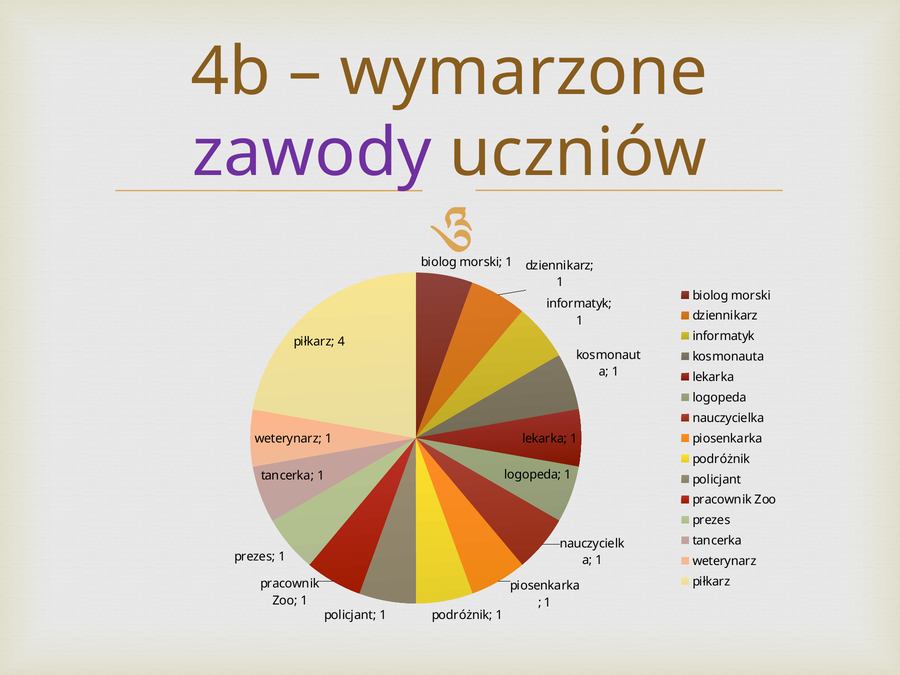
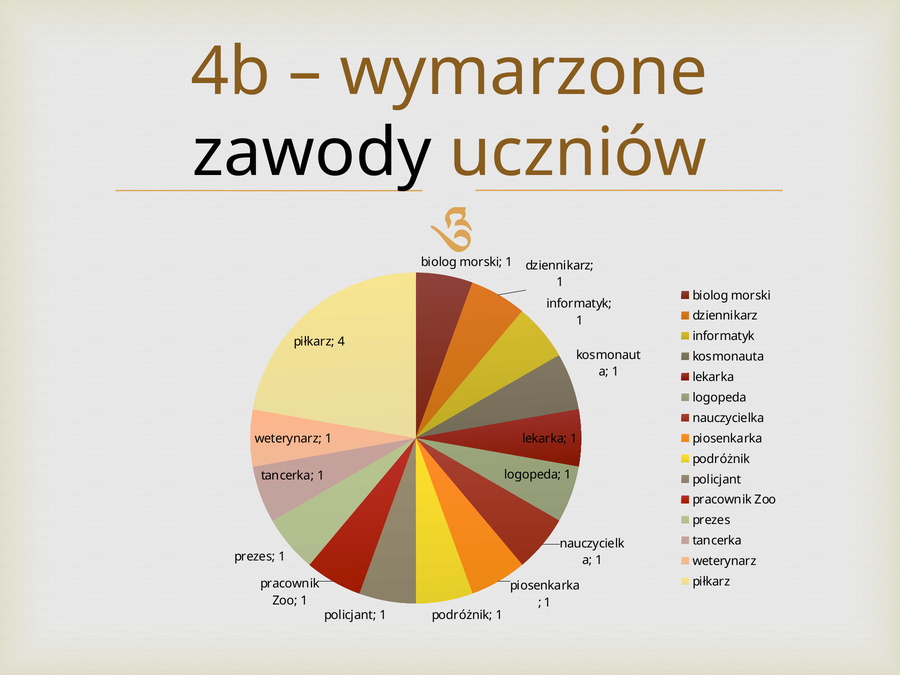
zawody colour: purple -> black
